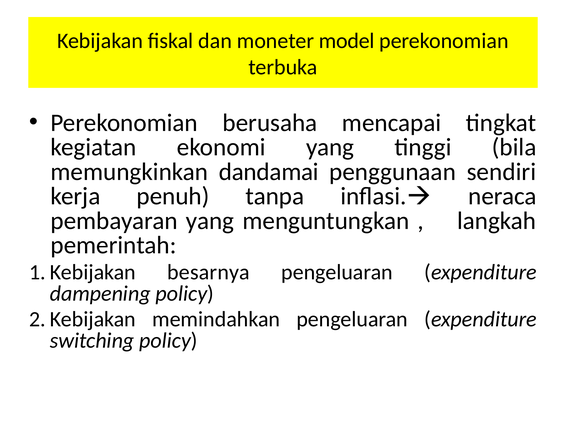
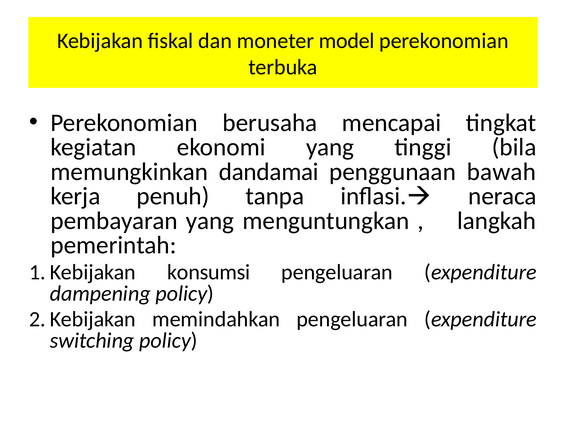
sendiri: sendiri -> bawah
besarnya: besarnya -> konsumsi
